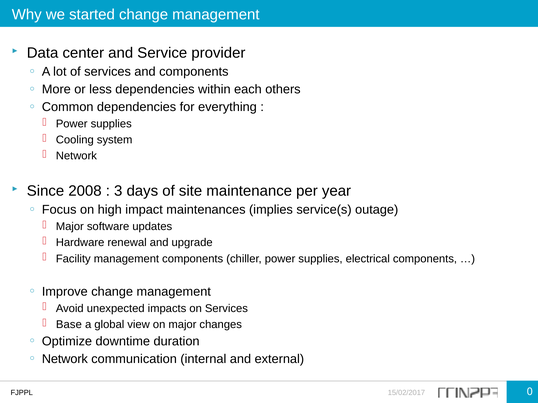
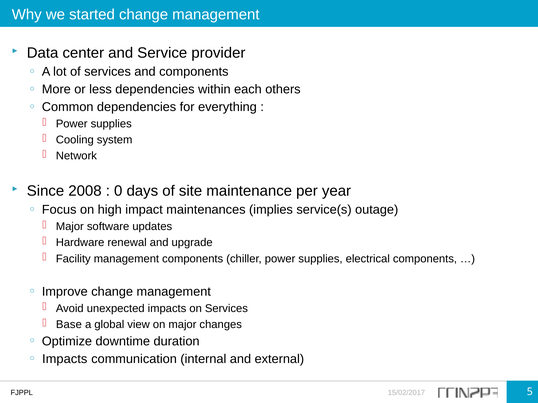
3: 3 -> 0
Network at (65, 359): Network -> Impacts
0: 0 -> 5
